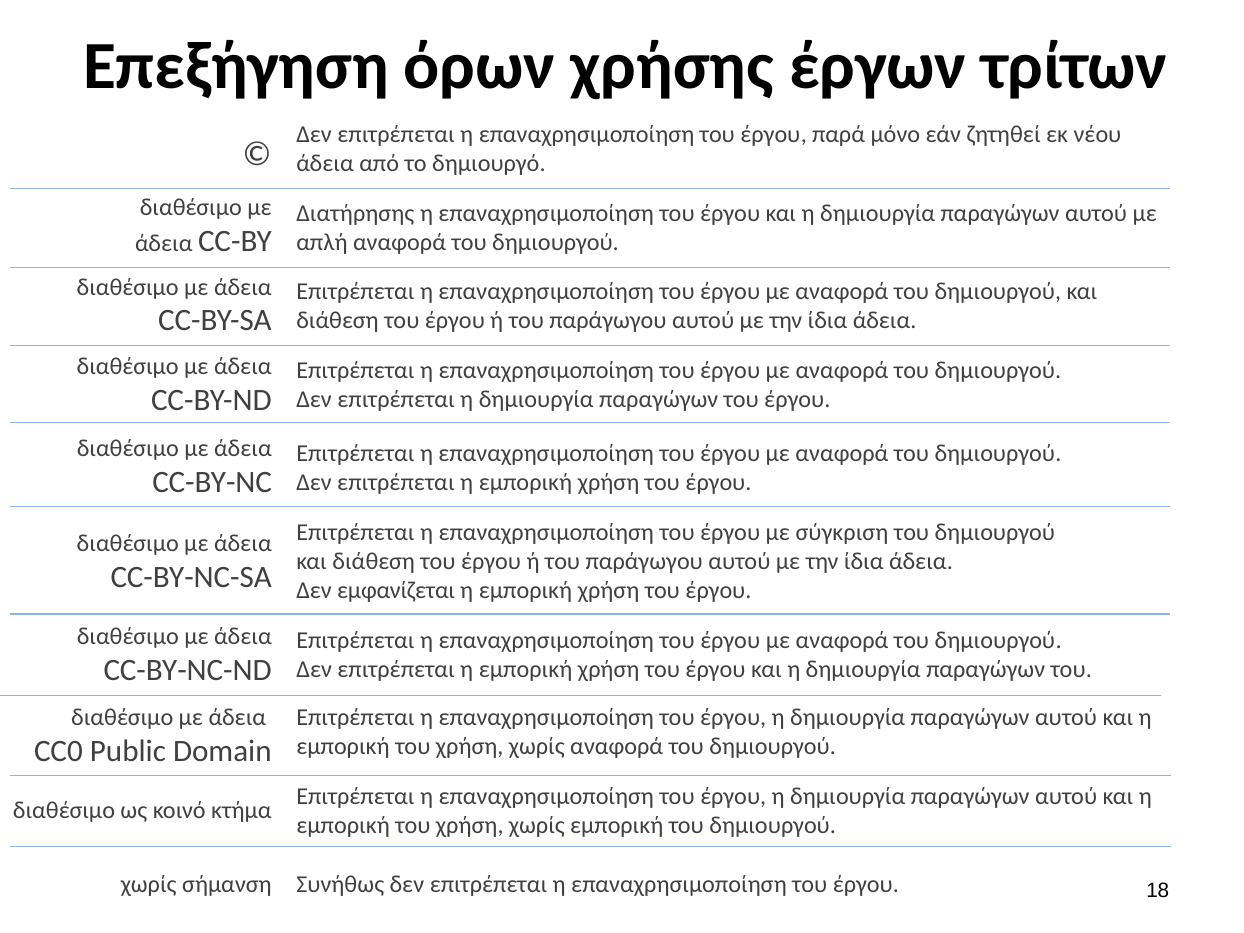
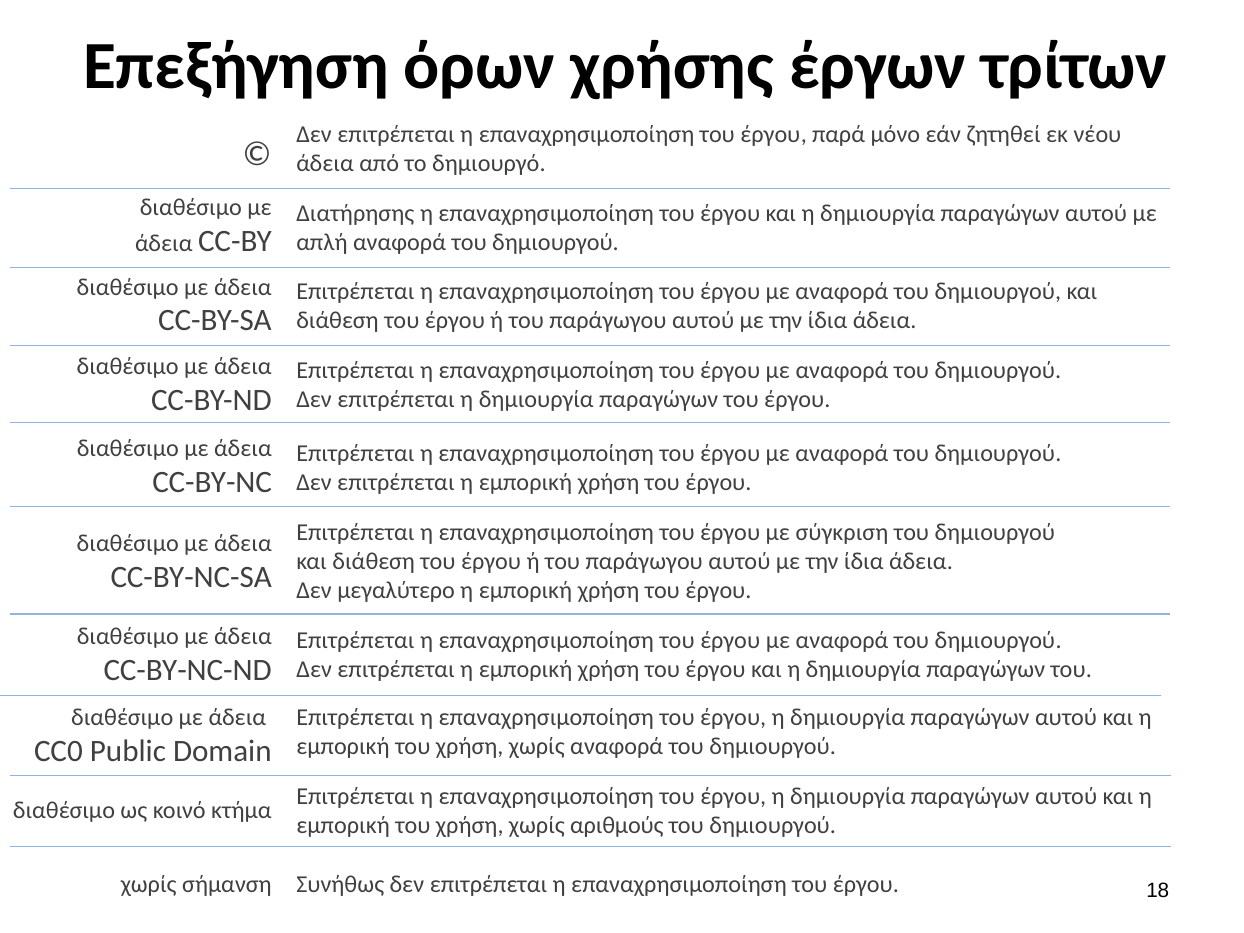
εμφανίζεται: εμφανίζεται -> μεγαλύτερο
χωρίς εμπορική: εμπορική -> αριθμούς
